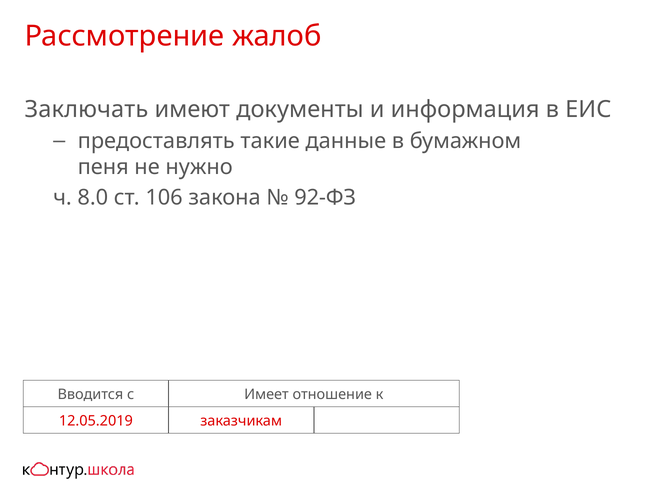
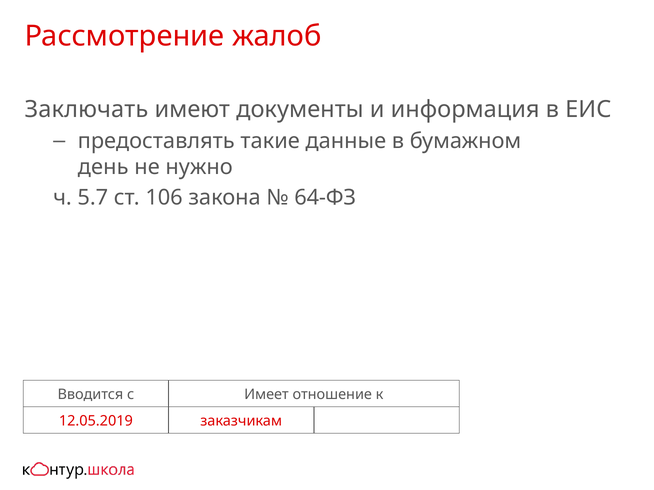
пеня: пеня -> день
8.0: 8.0 -> 5.7
92-ФЗ: 92-ФЗ -> 64-ФЗ
